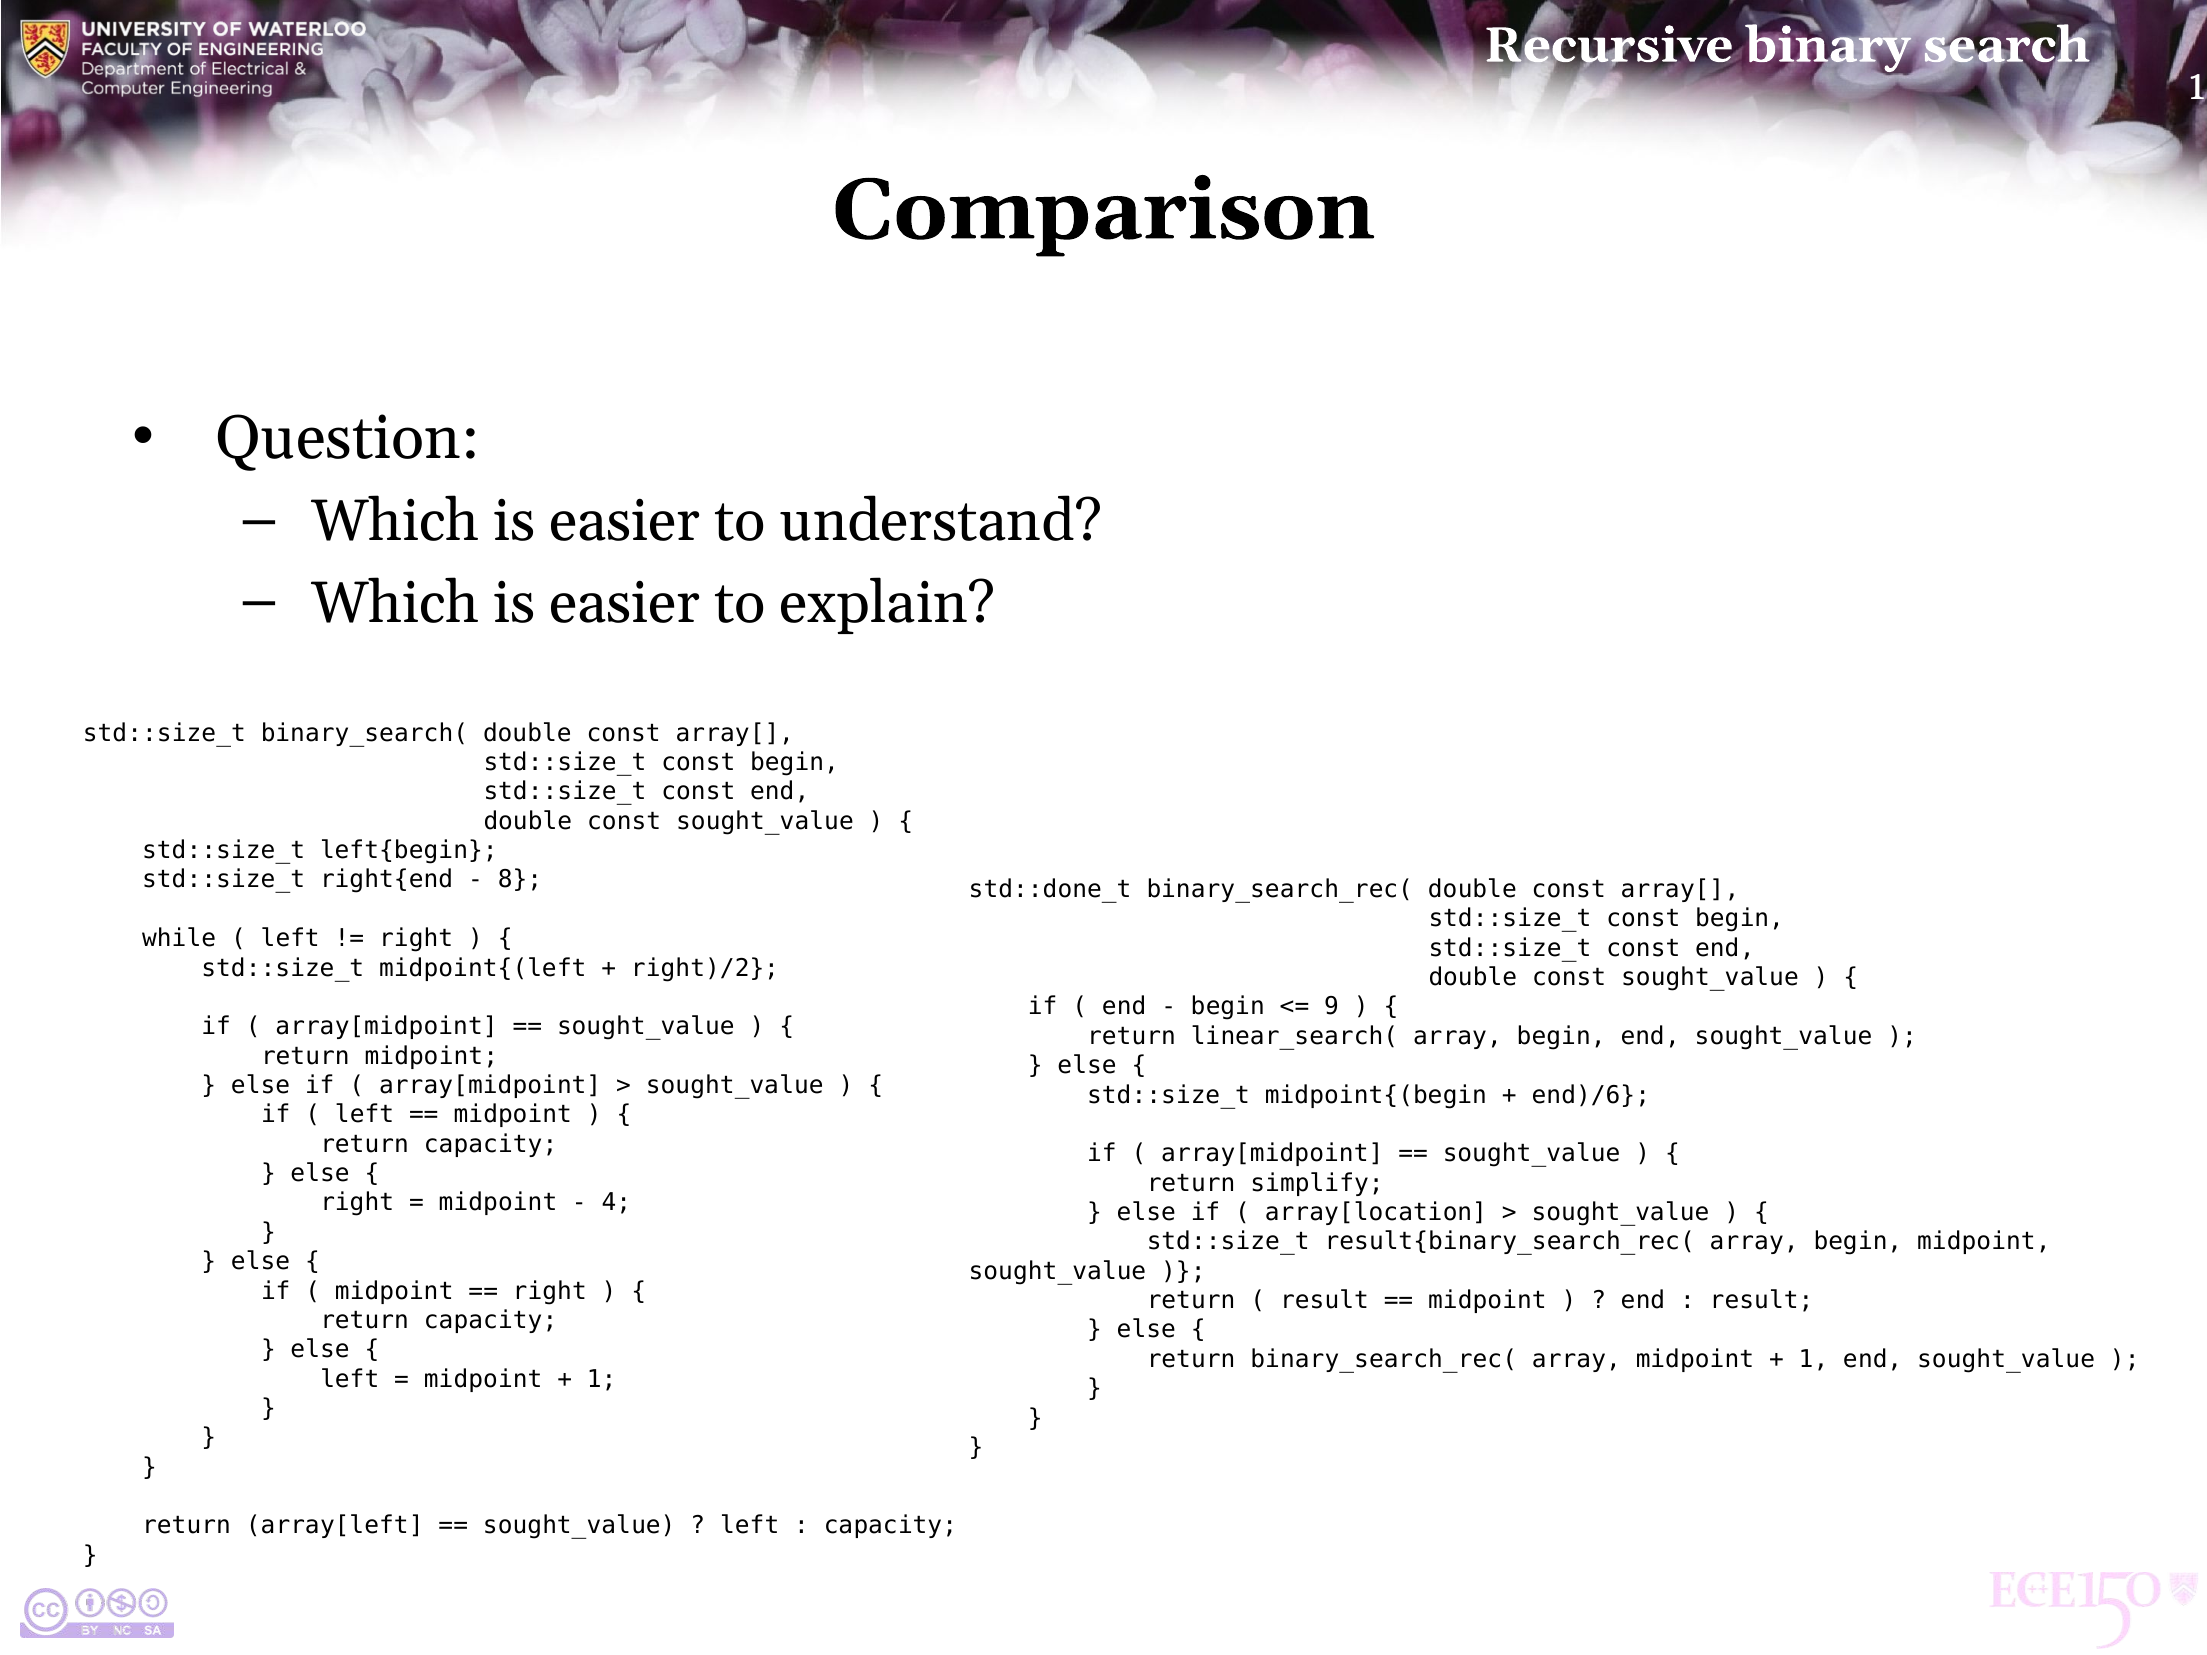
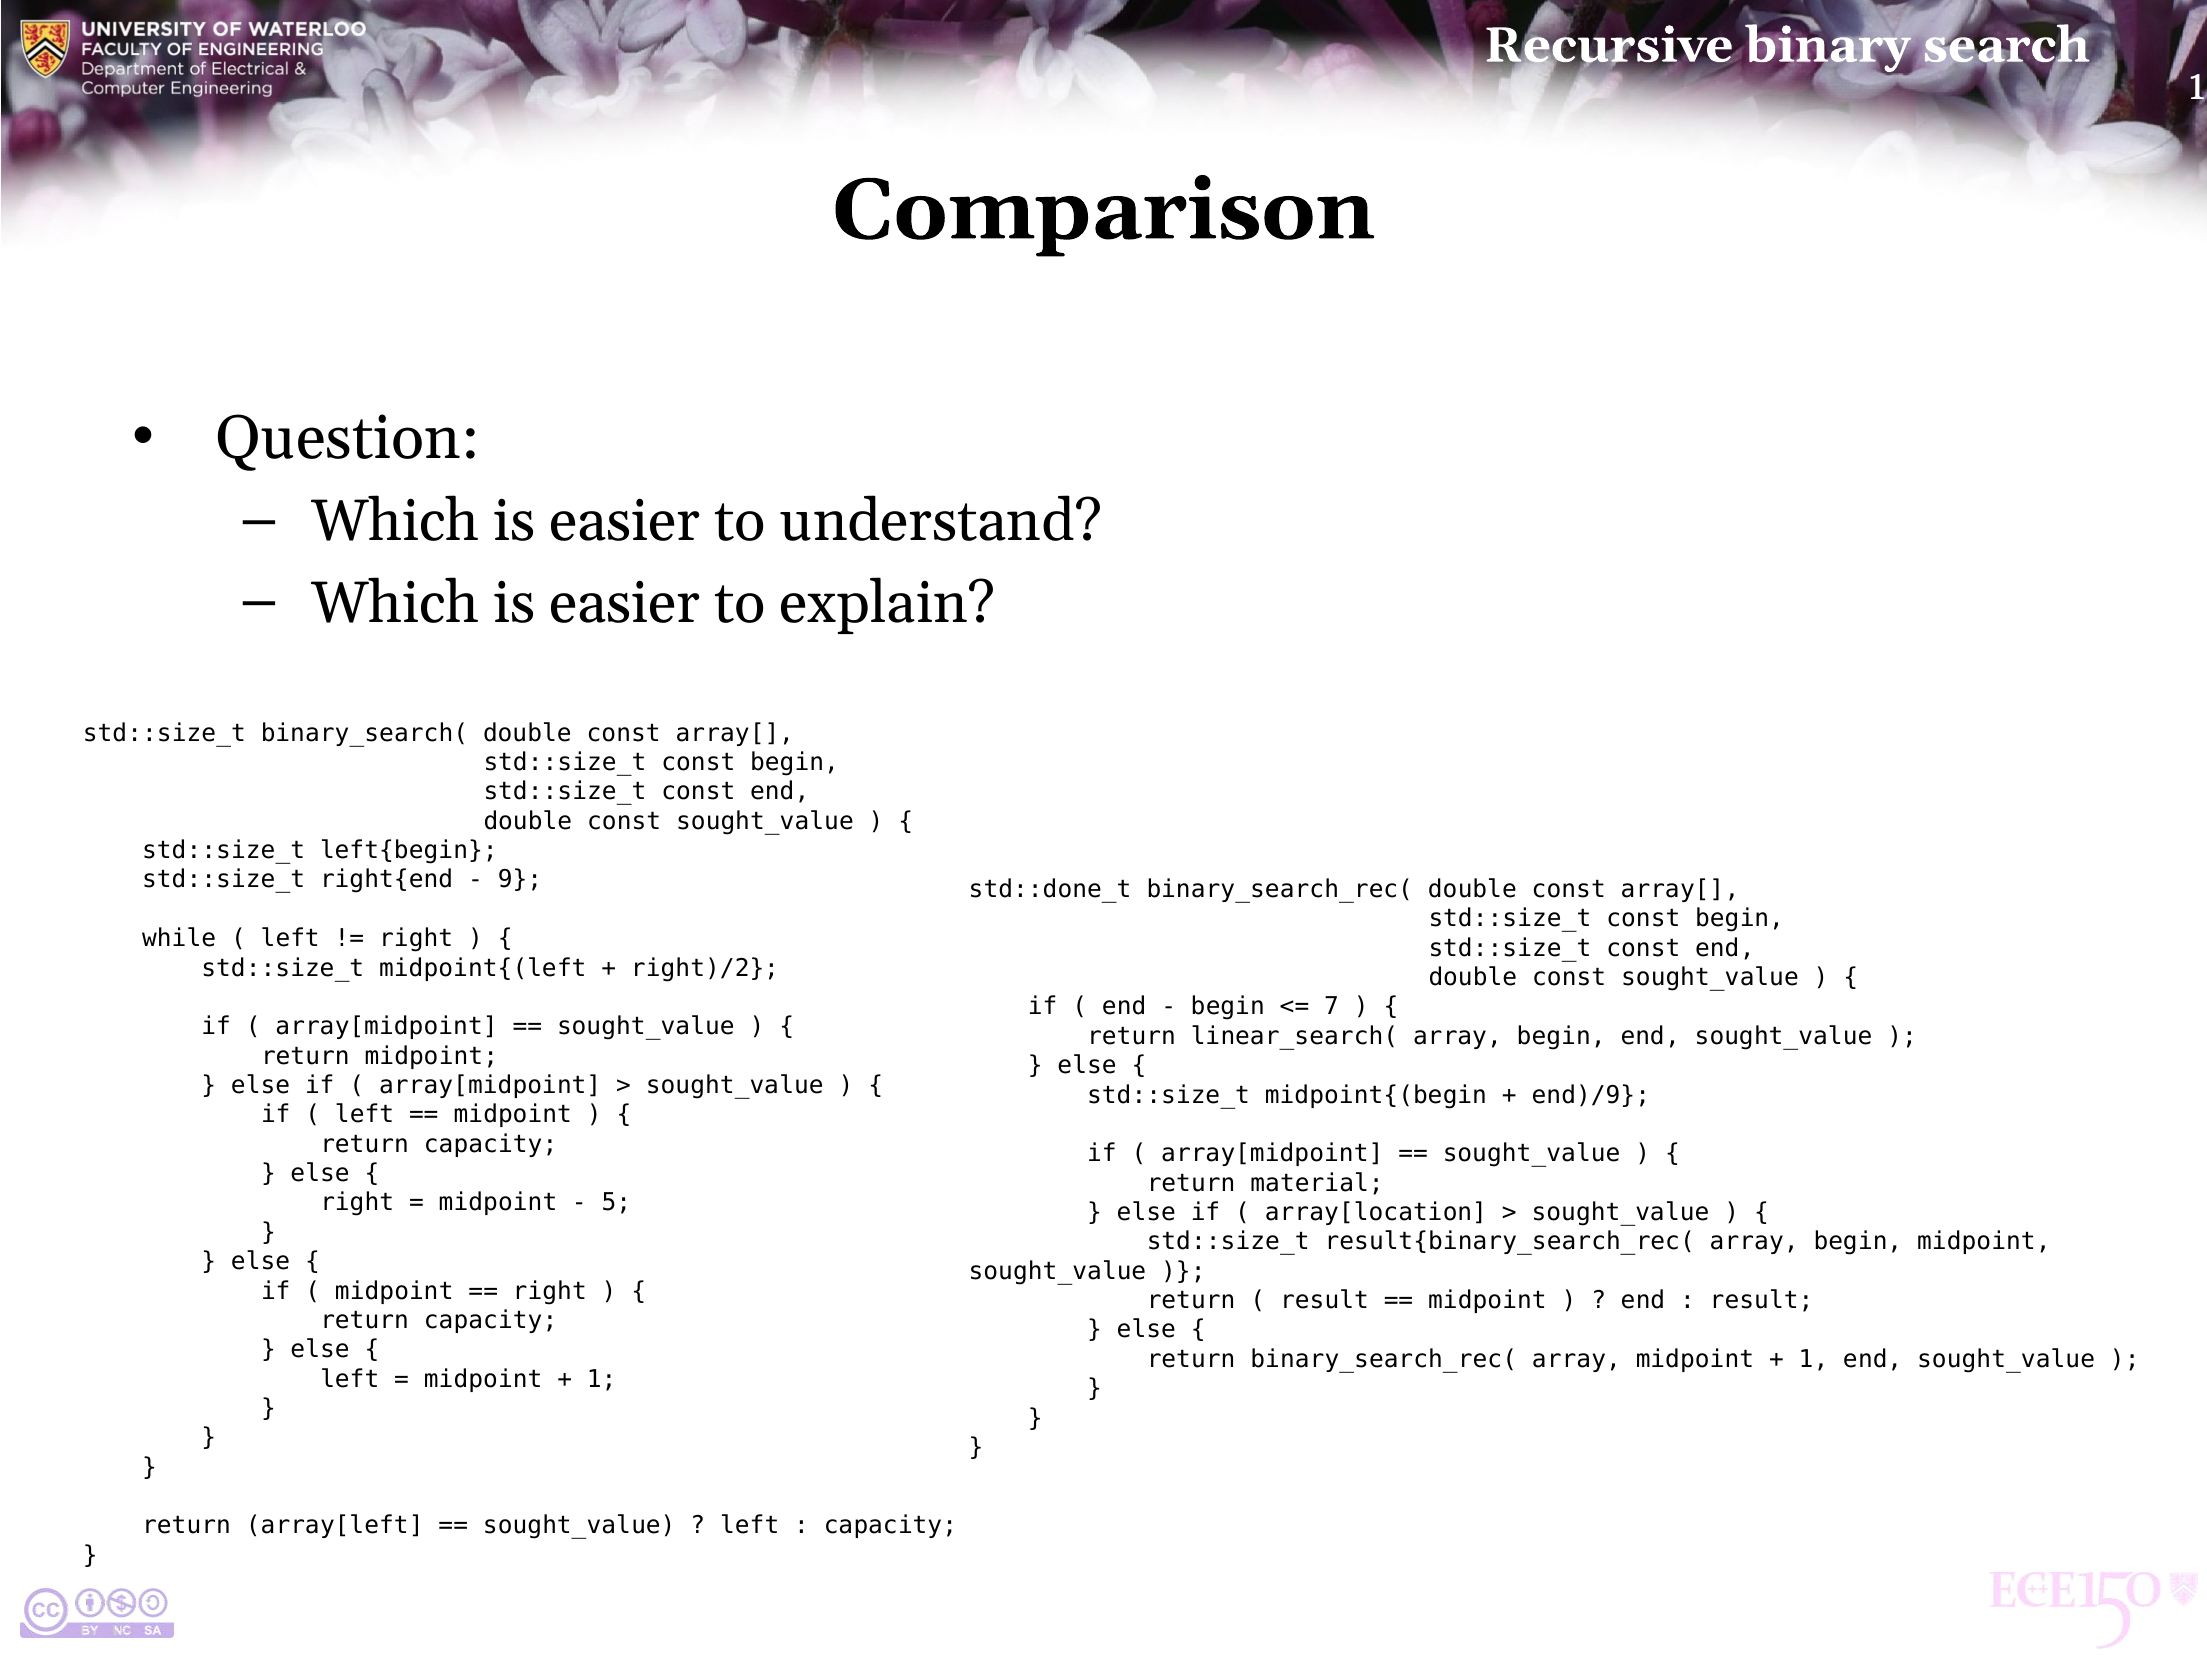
8: 8 -> 9
9: 9 -> 7
end)/6: end)/6 -> end)/9
simplify: simplify -> material
4: 4 -> 5
